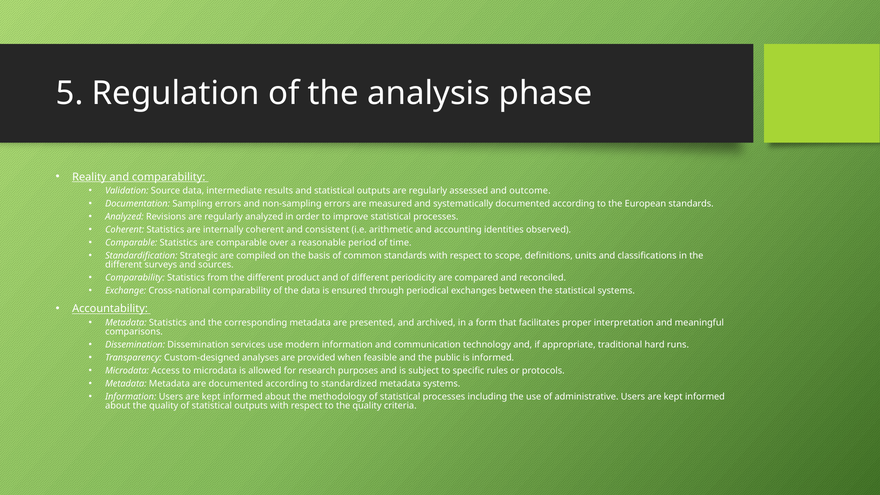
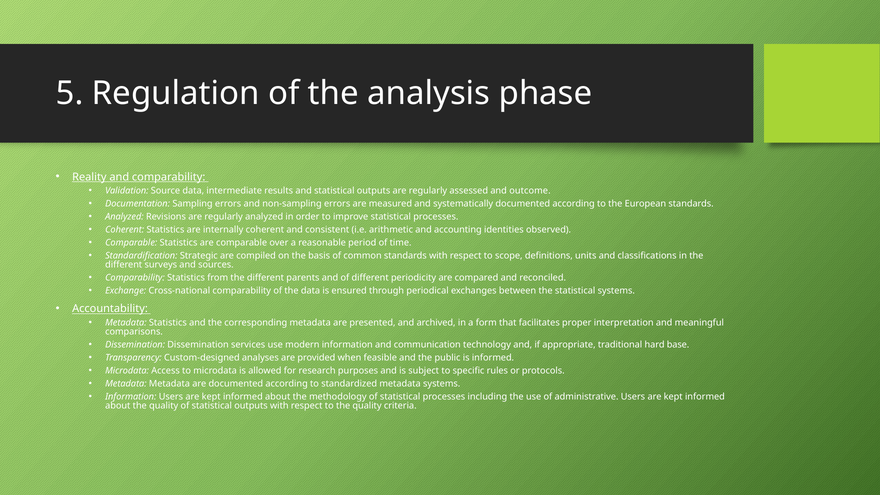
product: product -> parents
runs: runs -> base
